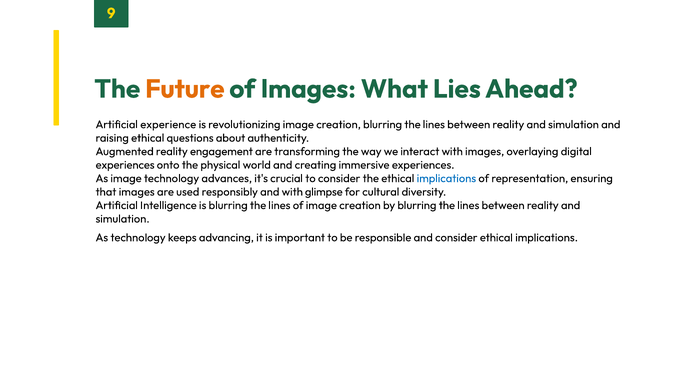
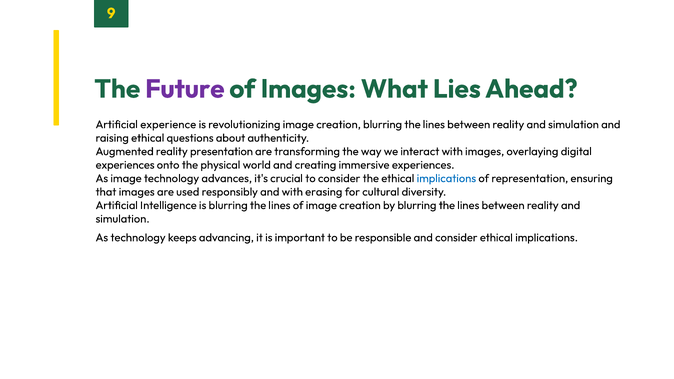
Future colour: orange -> purple
engagement: engagement -> presentation
glimpse: glimpse -> erasing
